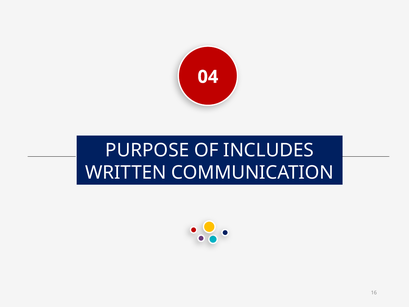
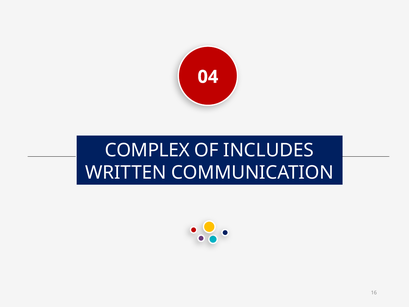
PURPOSE: PURPOSE -> COMPLEX
